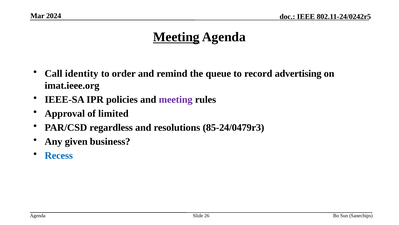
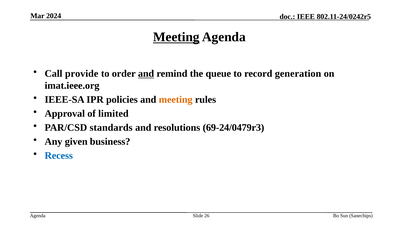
identity: identity -> provide
and at (146, 73) underline: none -> present
advertising: advertising -> generation
meeting at (176, 99) colour: purple -> orange
regardless: regardless -> standards
85-24/0479r3: 85-24/0479r3 -> 69-24/0479r3
